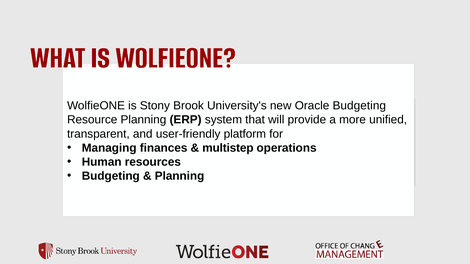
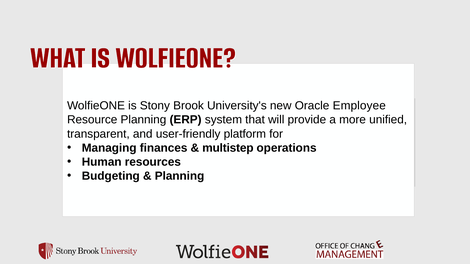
Oracle Budgeting: Budgeting -> Employee
